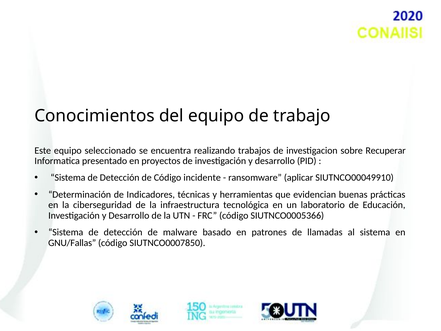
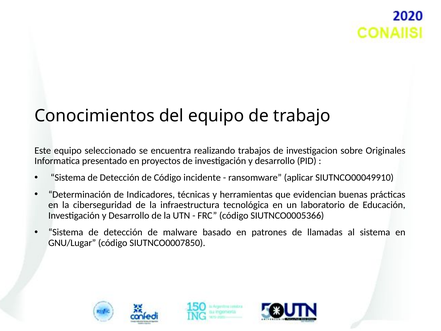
Recuperar: Recuperar -> Originales
GNU/Fallas: GNU/Fallas -> GNU/Lugar
